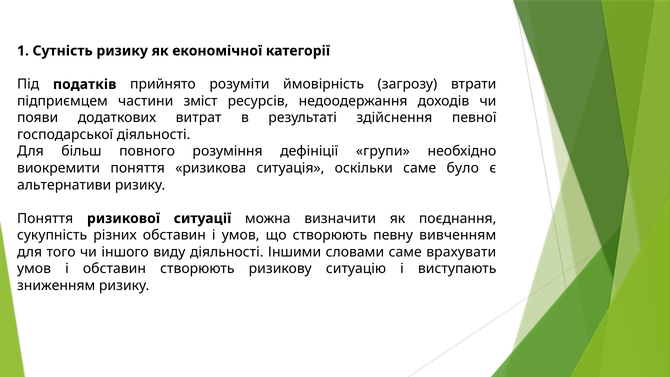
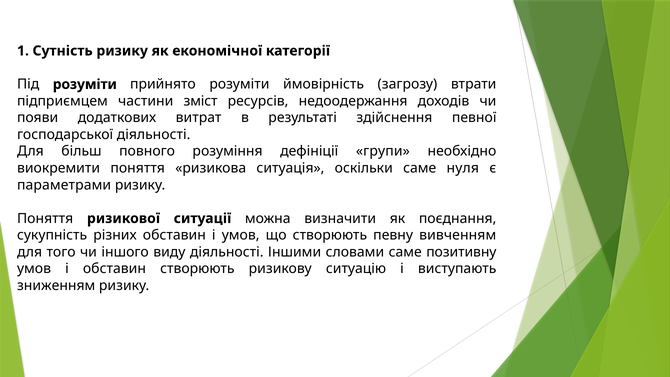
Під податків: податків -> розуміти
було: було -> нуля
альтернативи: альтернативи -> параметрами
врахувати: врахувати -> позитивну
